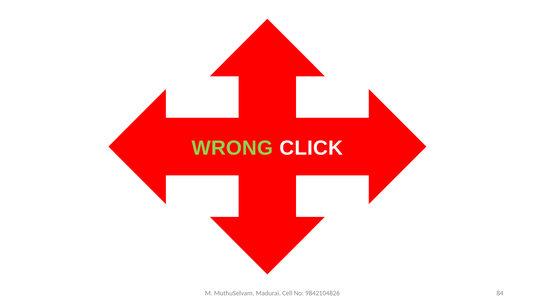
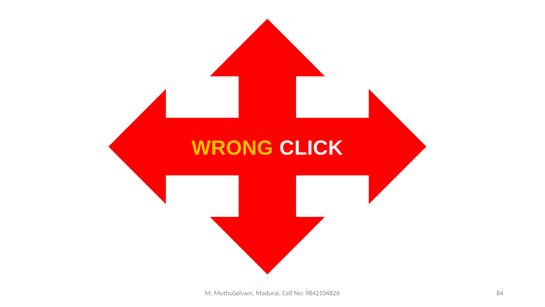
WRONG colour: light green -> yellow
